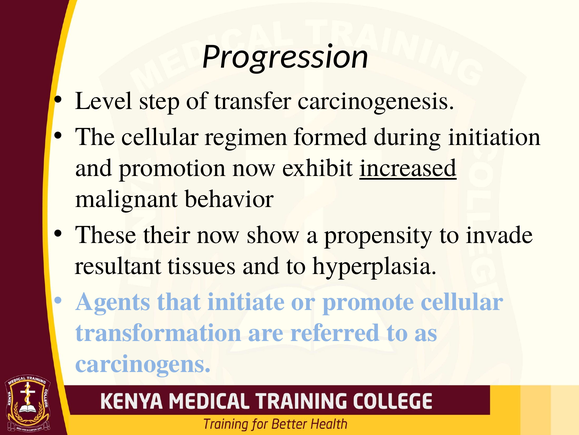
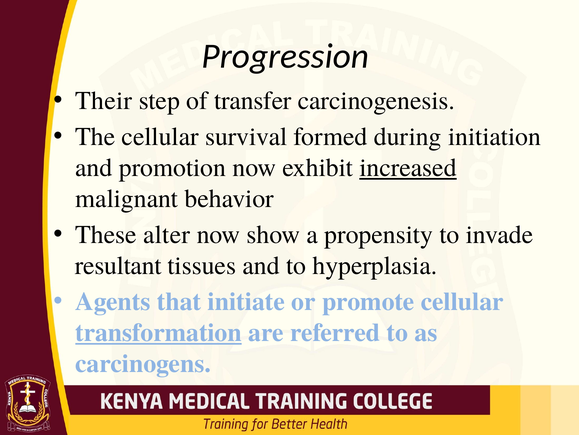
Level: Level -> Their
regimen: regimen -> survival
their: their -> alter
transformation underline: none -> present
